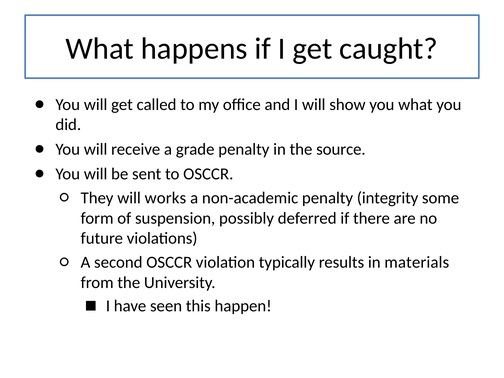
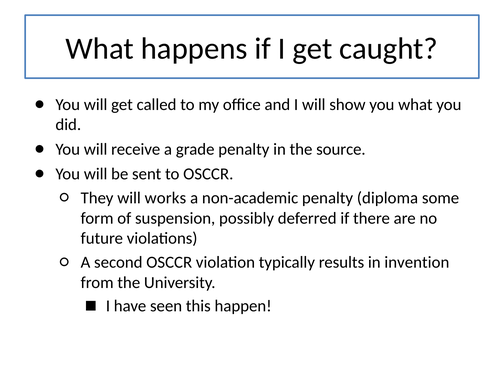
integrity: integrity -> diploma
materials: materials -> invention
